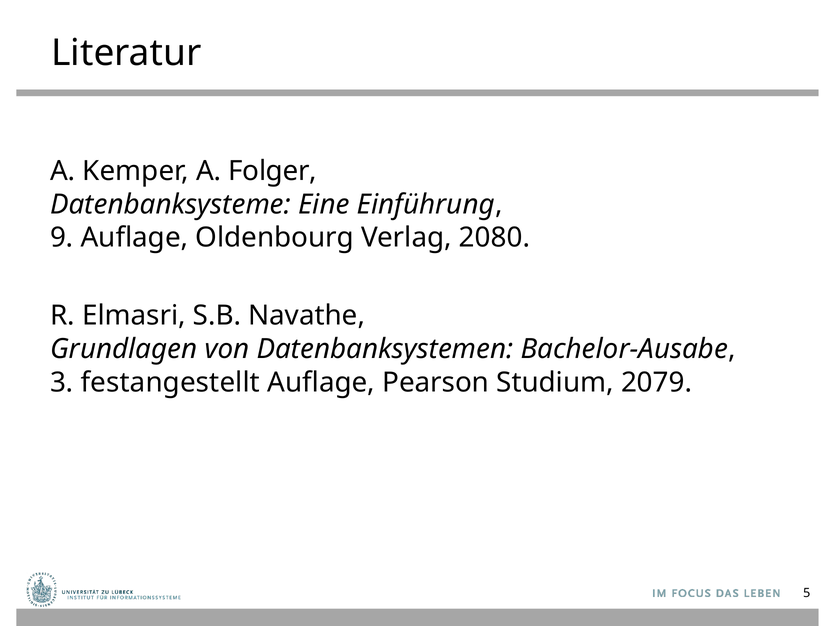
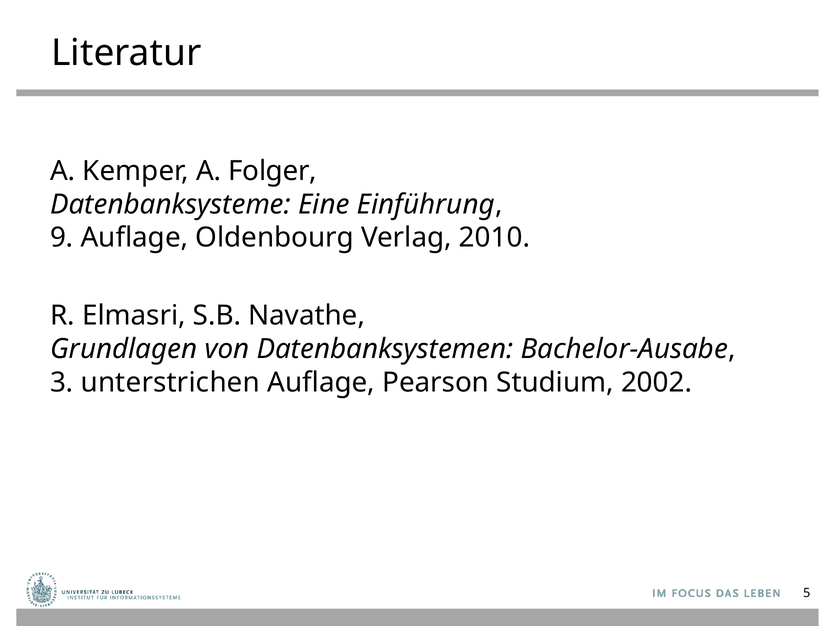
2080: 2080 -> 2010
festangestellt: festangestellt -> unterstrichen
2079: 2079 -> 2002
